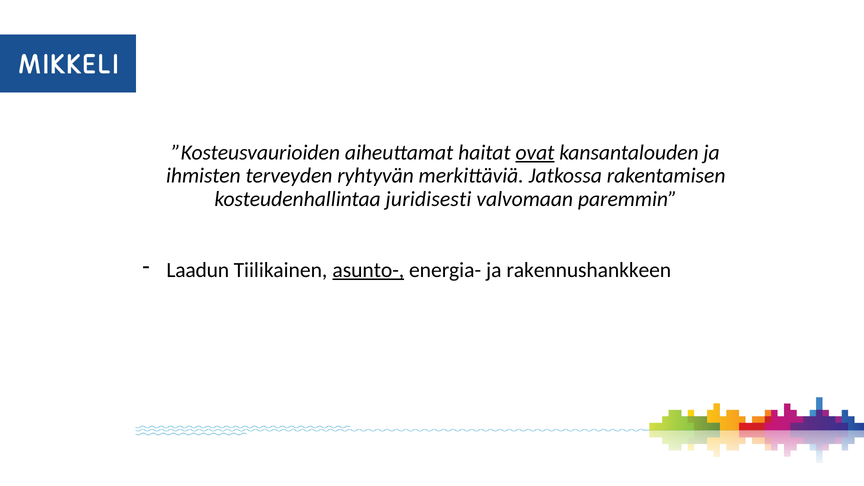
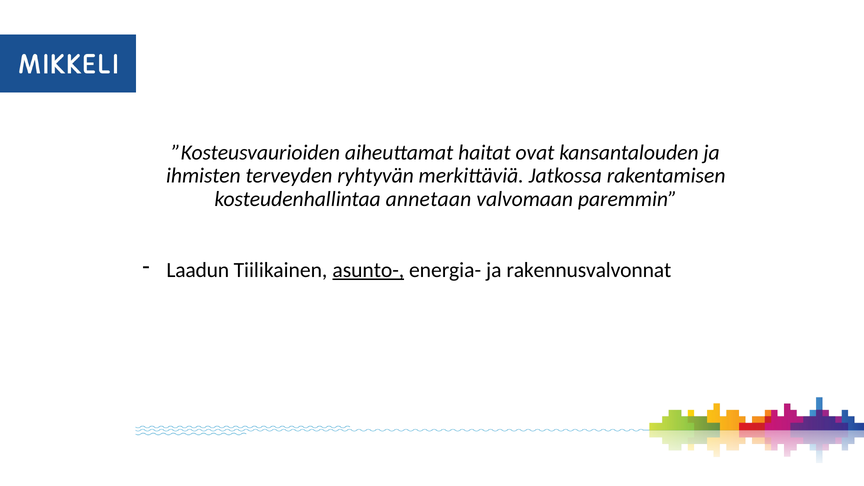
ovat underline: present -> none
juridisesti: juridisesti -> annetaan
rakennushankkeen: rakennushankkeen -> rakennusvalvonnat
